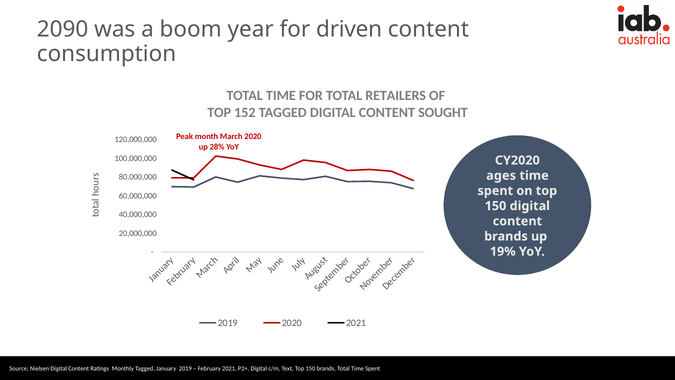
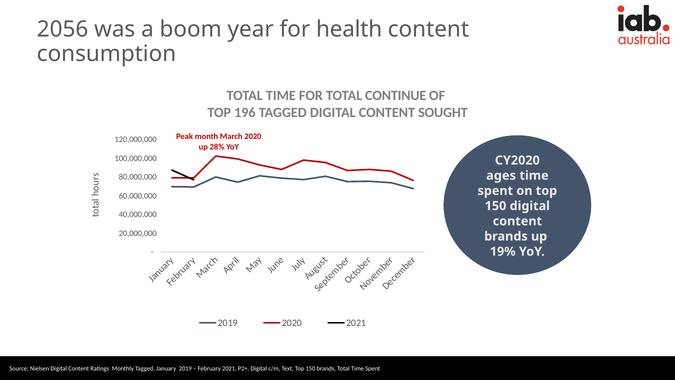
2090: 2090 -> 2056
driven: driven -> health
RETAILERS: RETAILERS -> CONTINUE
152: 152 -> 196
